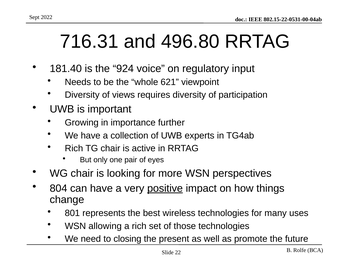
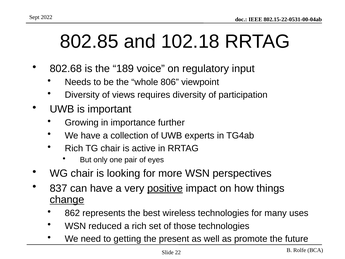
716.31: 716.31 -> 802.85
496.80: 496.80 -> 102.18
181.40: 181.40 -> 802.68
924: 924 -> 189
621: 621 -> 806
804: 804 -> 837
change underline: none -> present
801: 801 -> 862
allowing: allowing -> reduced
closing: closing -> getting
